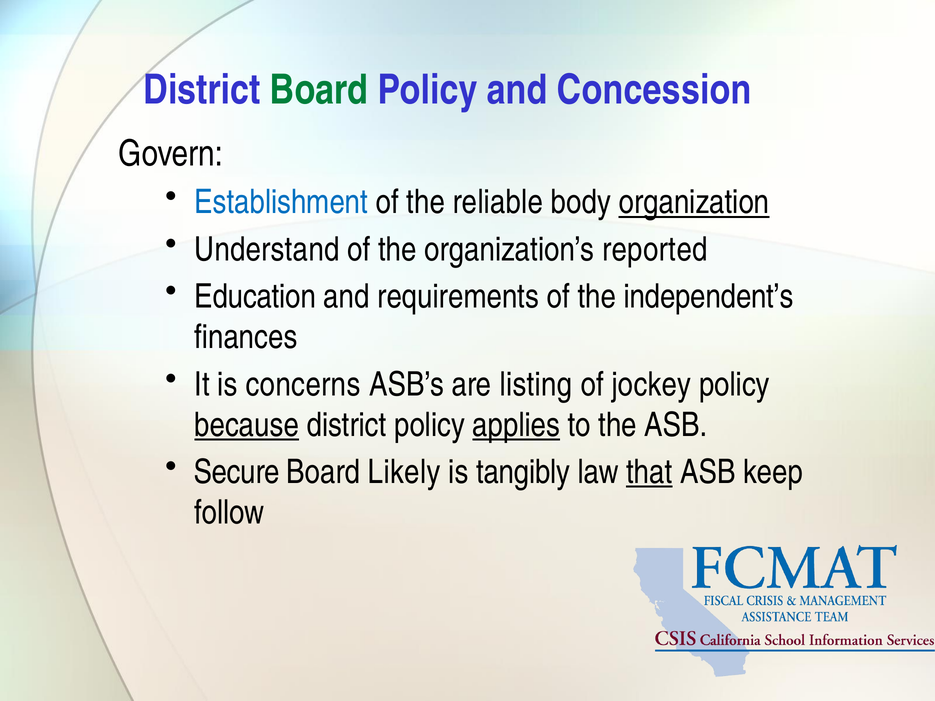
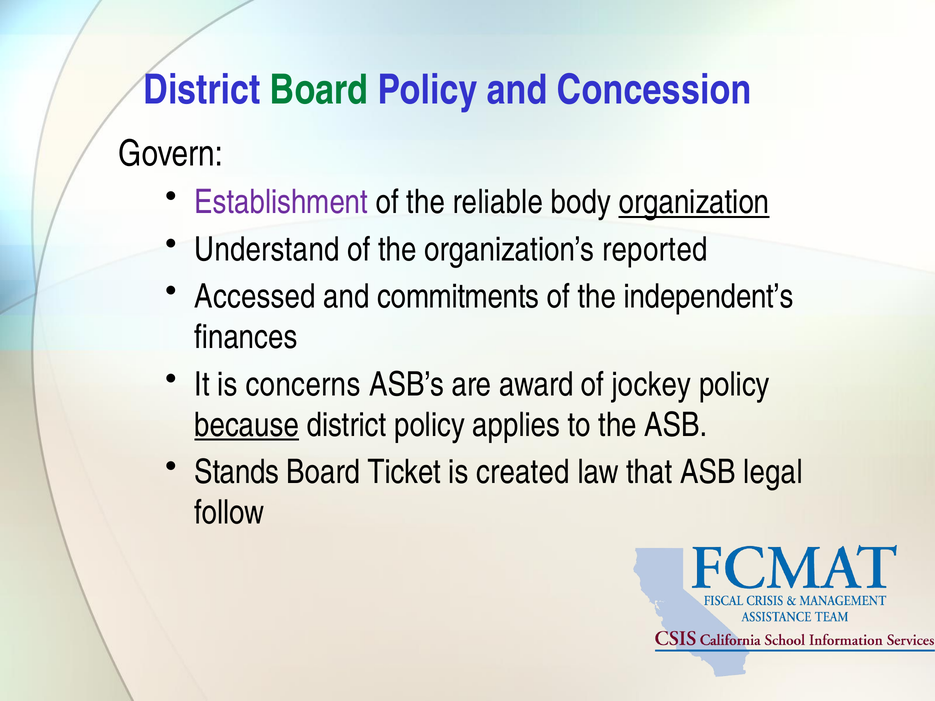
Establishment colour: blue -> purple
Education: Education -> Accessed
requirements: requirements -> commitments
listing: listing -> award
applies underline: present -> none
Secure: Secure -> Stands
Likely: Likely -> Ticket
tangibly: tangibly -> created
that underline: present -> none
keep: keep -> legal
